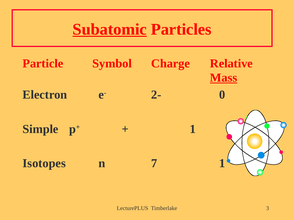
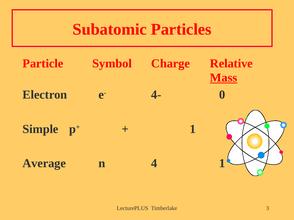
Subatomic underline: present -> none
2-: 2- -> 4-
Isotopes: Isotopes -> Average
7: 7 -> 4
